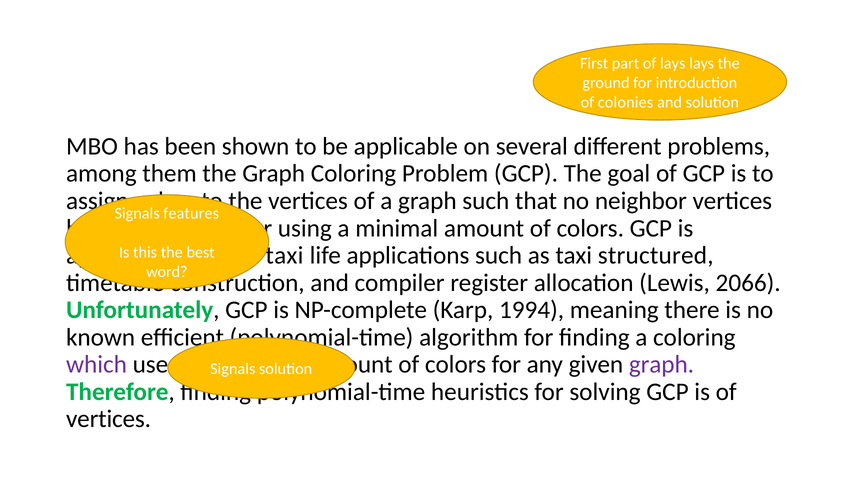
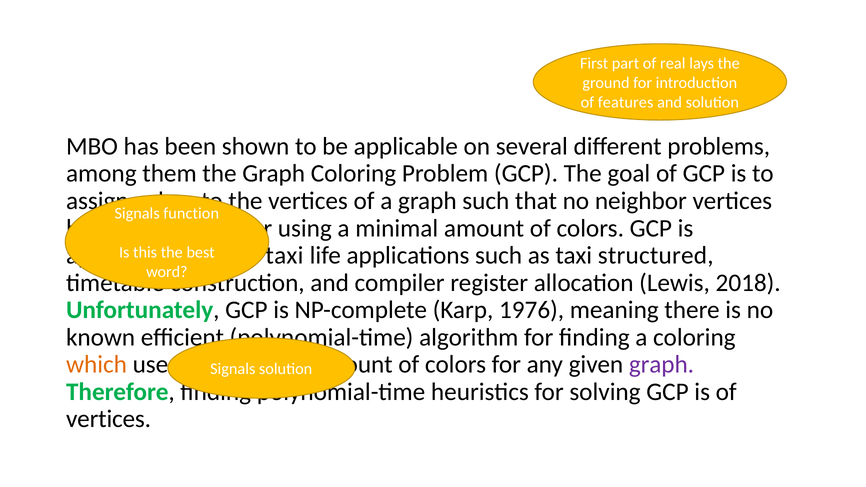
of lays: lays -> real
colonies: colonies -> features
features: features -> function
2066: 2066 -> 2018
1994: 1994 -> 1976
which colour: purple -> orange
